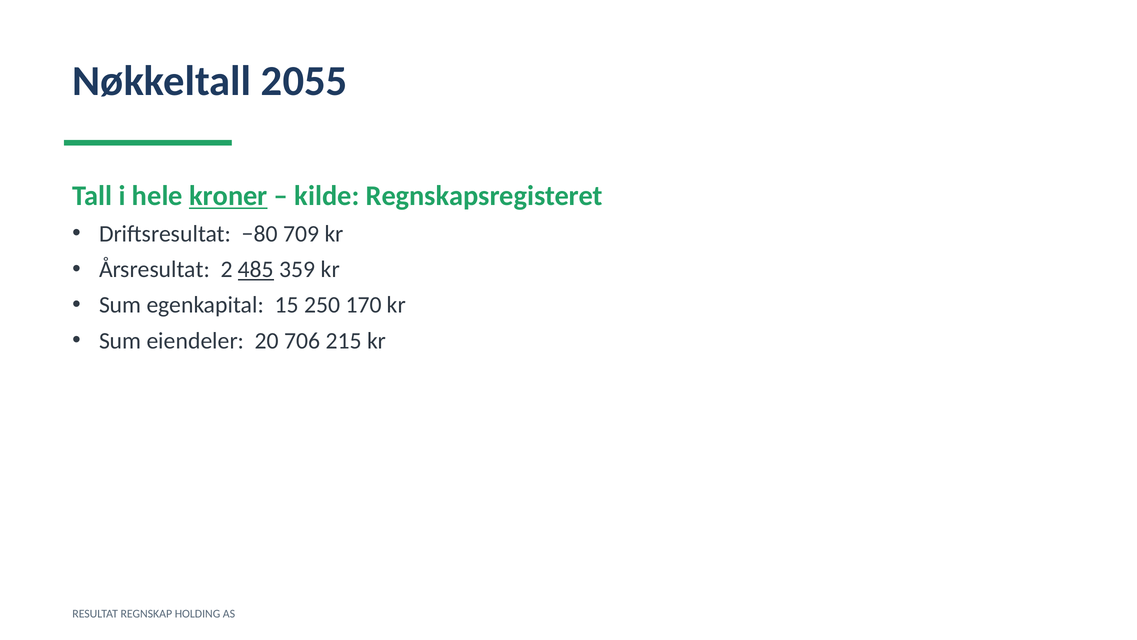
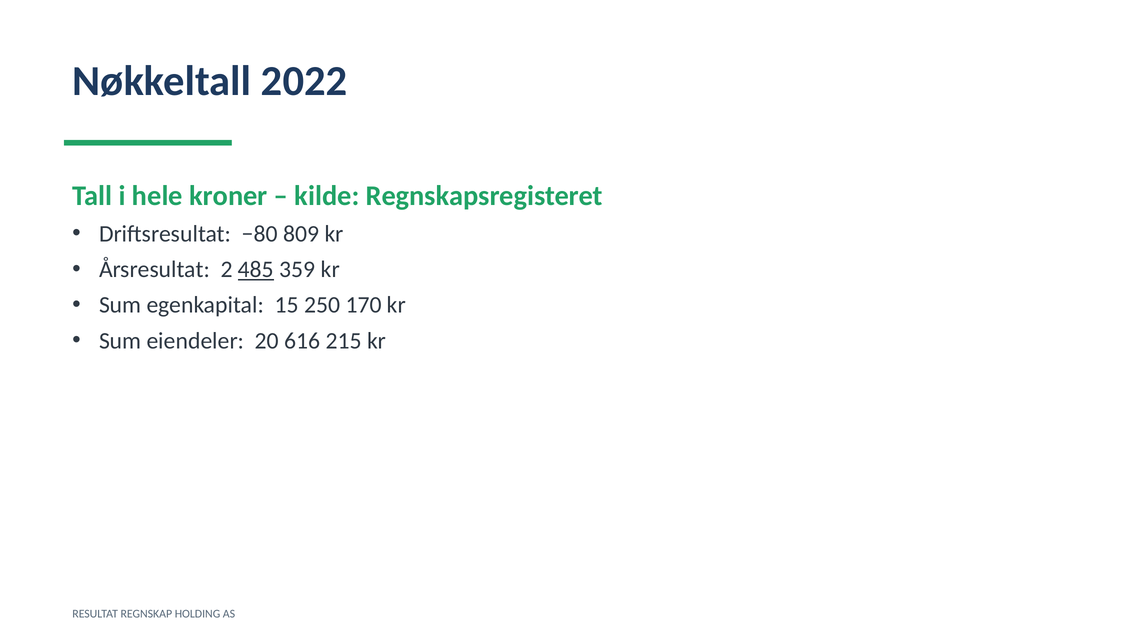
2055: 2055 -> 2022
kroner underline: present -> none
709: 709 -> 809
706: 706 -> 616
